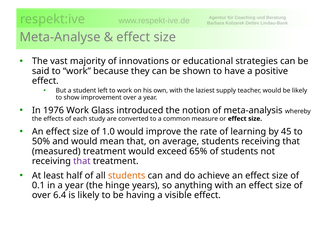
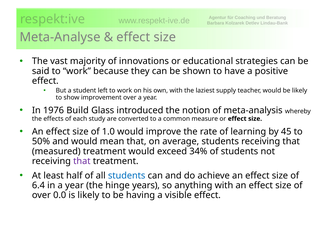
1976 Work: Work -> Build
65%: 65% -> 34%
students at (127, 176) colour: orange -> blue
0.1: 0.1 -> 6.4
6.4: 6.4 -> 0.0
